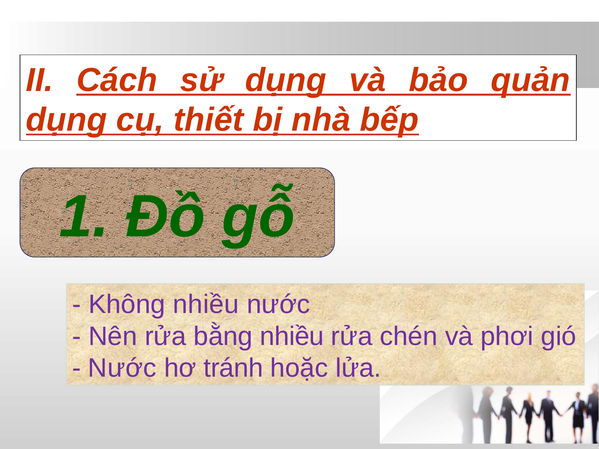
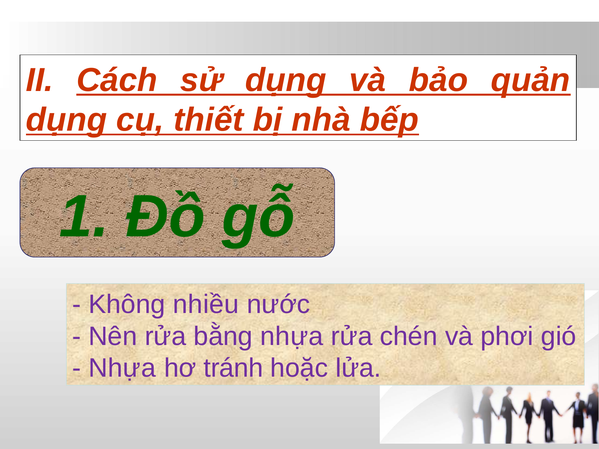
bằng nhiều: nhiều -> nhựa
Nước at (122, 368): Nước -> Nhựa
